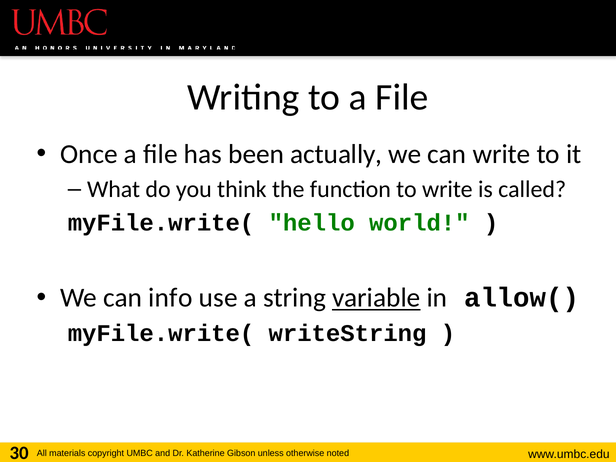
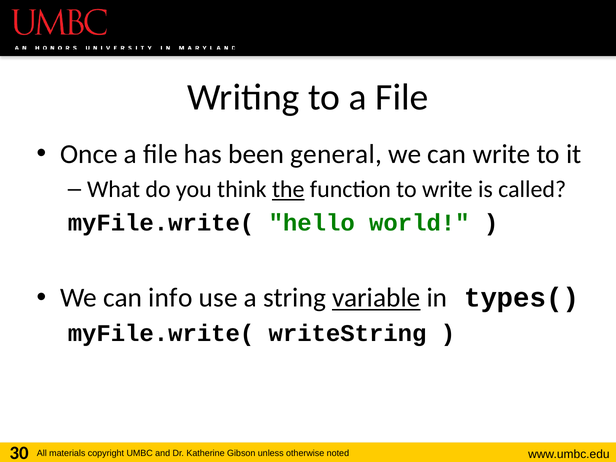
actually: actually -> general
the underline: none -> present
allow(: allow( -> types(
